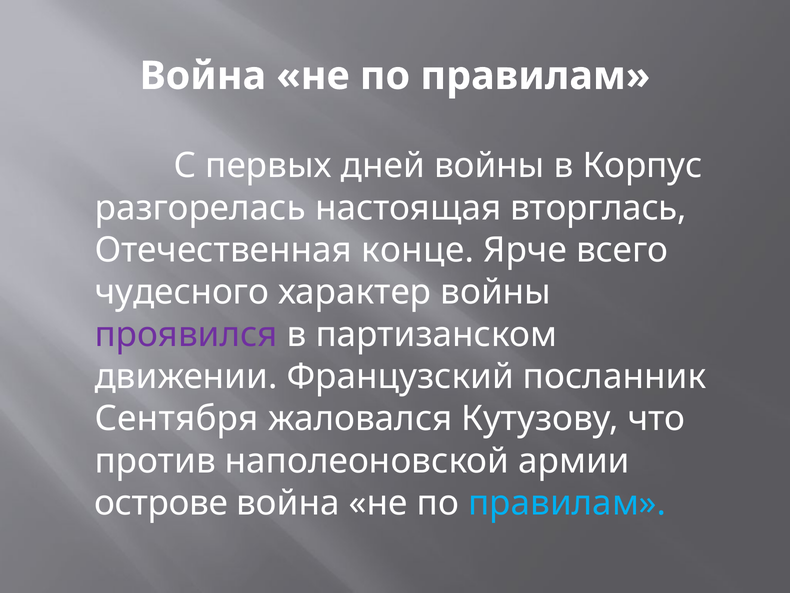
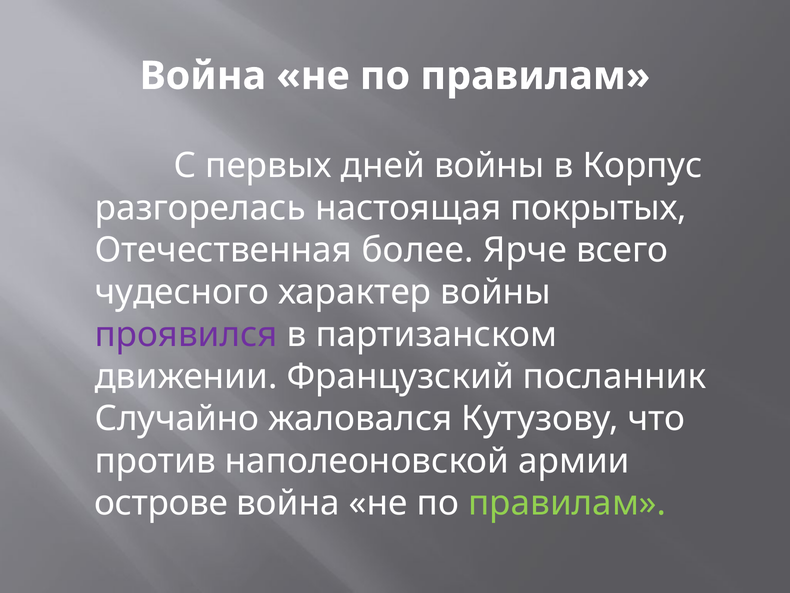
вторглась: вторглась -> покрытых
конце: конце -> более
Сентября: Сентября -> Случайно
правилам at (567, 503) colour: light blue -> light green
